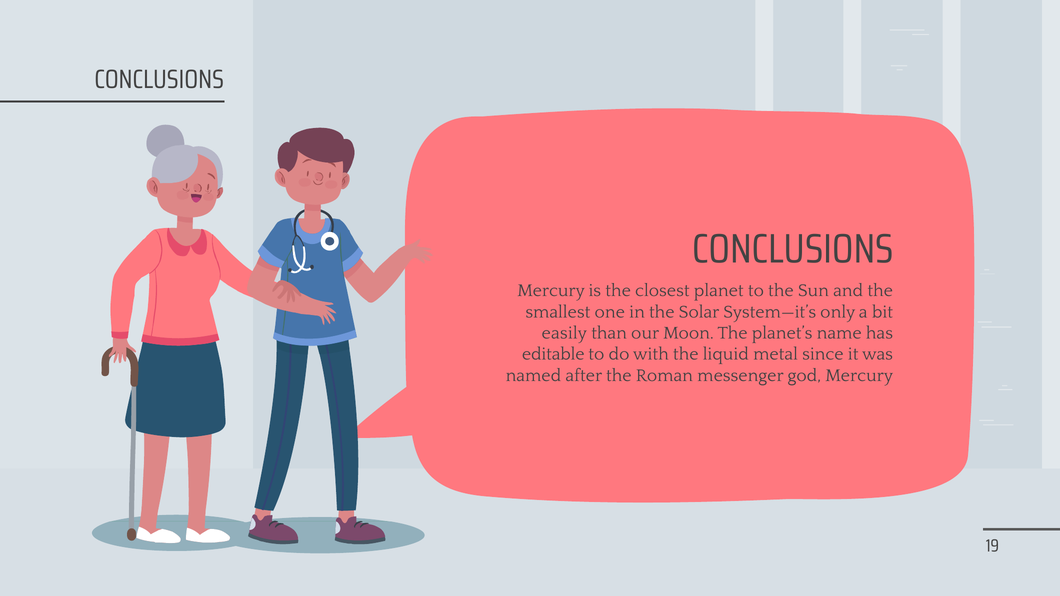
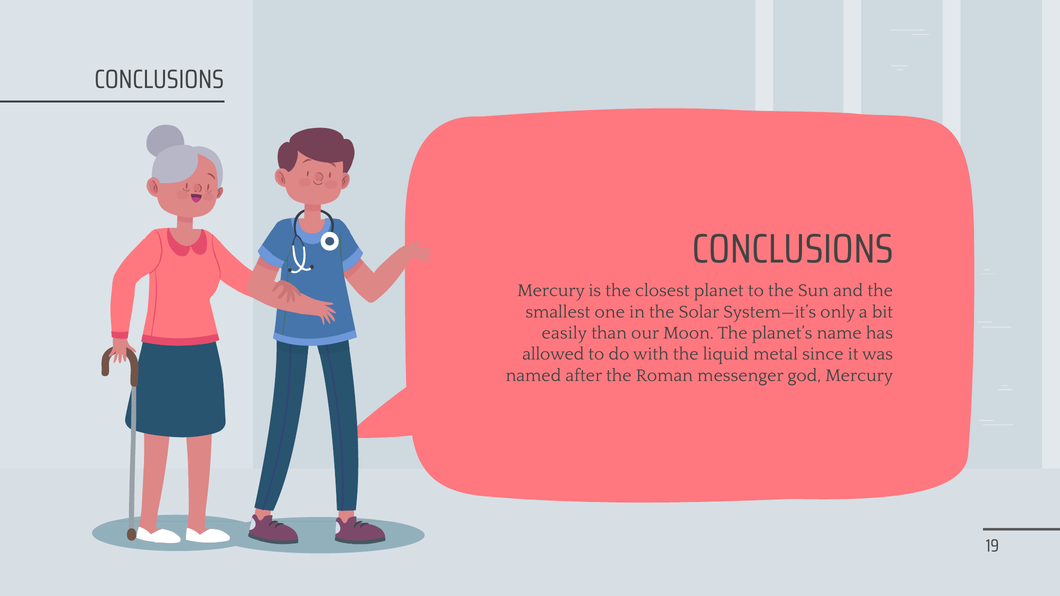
editable: editable -> allowed
